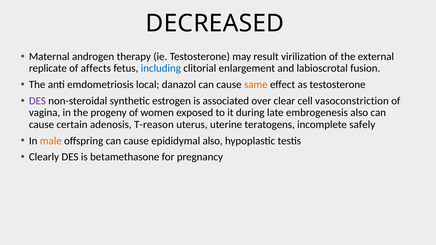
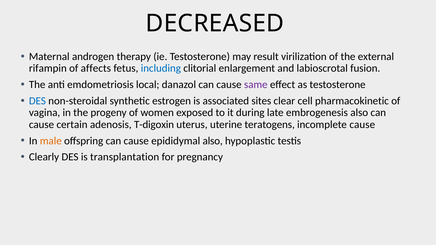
replicate: replicate -> rifampin
same colour: orange -> purple
DES at (37, 101) colour: purple -> blue
over: over -> sites
vasoconstriction: vasoconstriction -> pharmacokinetic
T-reason: T-reason -> T-digoxin
incomplete safely: safely -> cause
betamethasone: betamethasone -> transplantation
